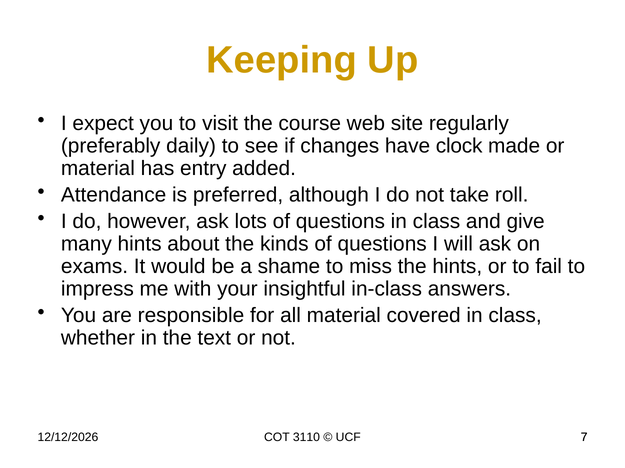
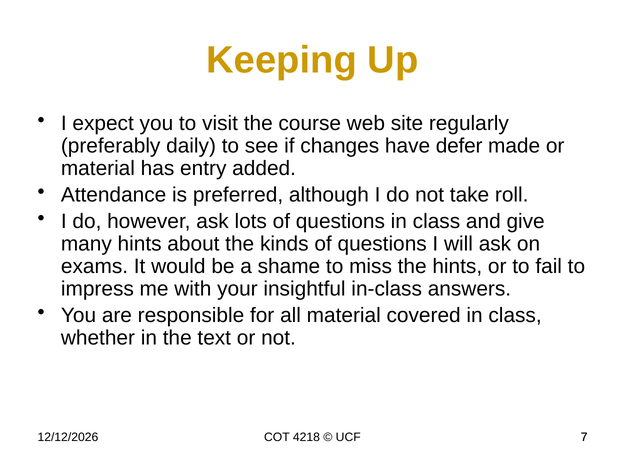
clock: clock -> defer
3110: 3110 -> 4218
